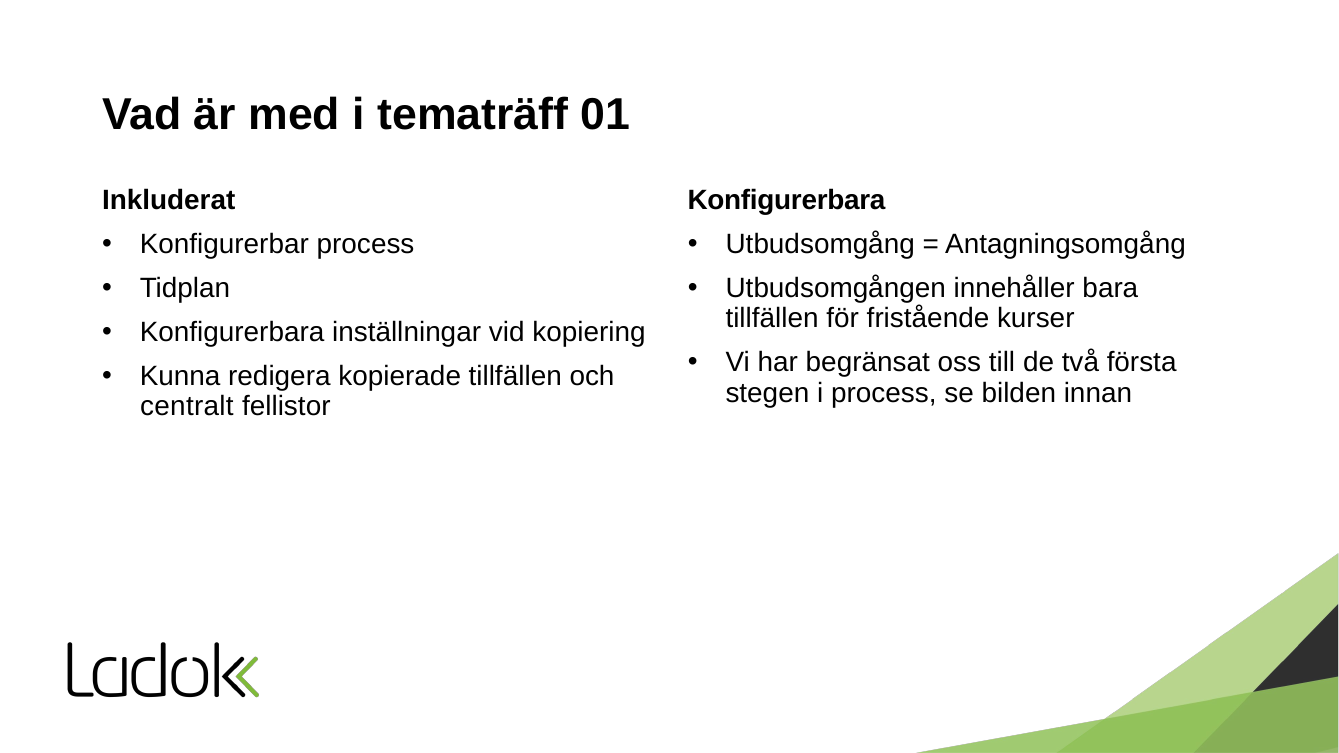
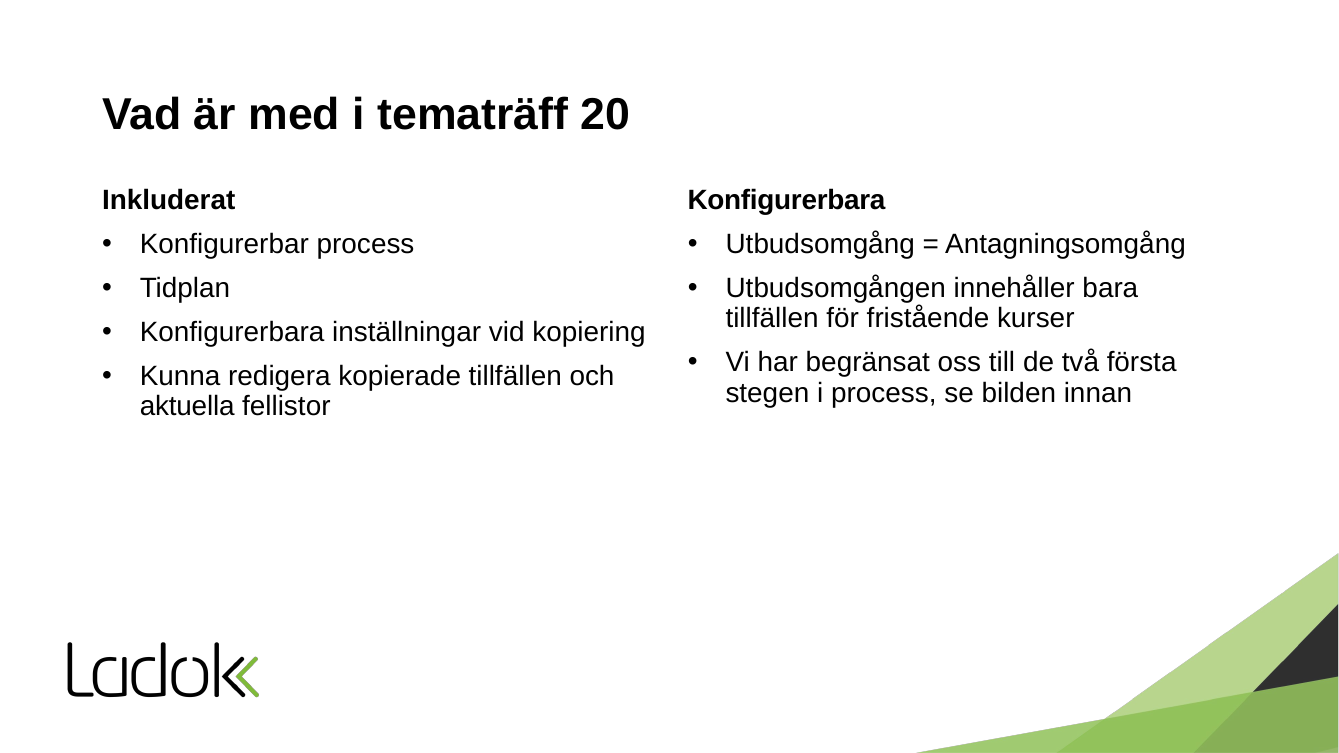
01: 01 -> 20
centralt: centralt -> aktuella
